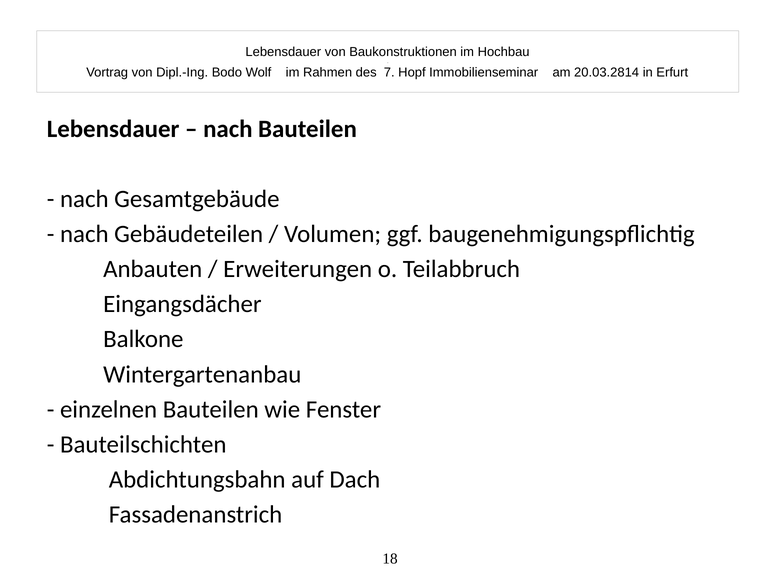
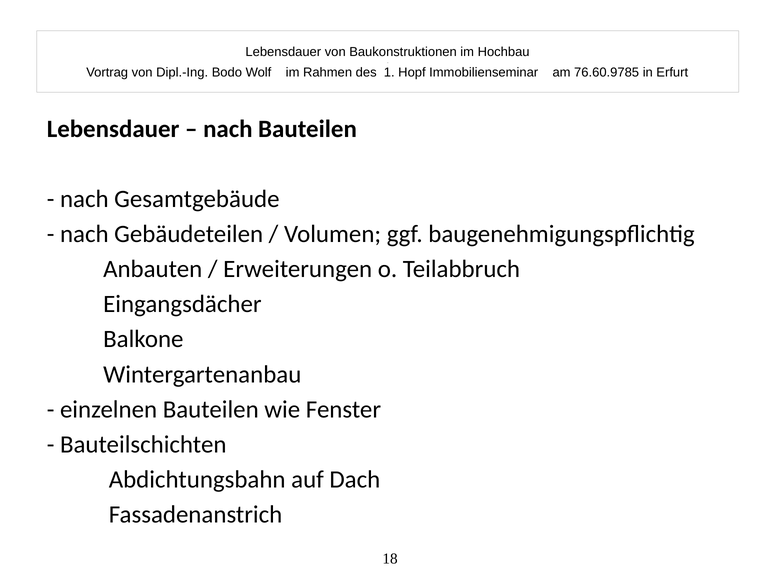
7: 7 -> 1
20.03.2814: 20.03.2814 -> 76.60.9785
